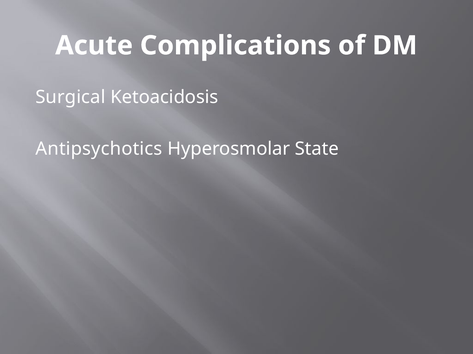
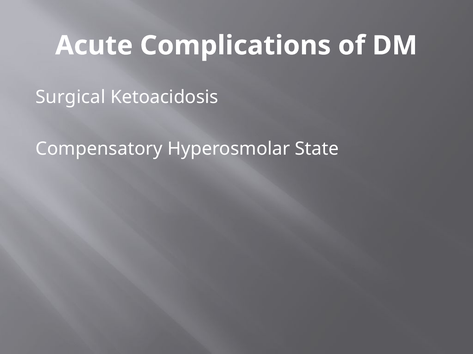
Antipsychotics: Antipsychotics -> Compensatory
